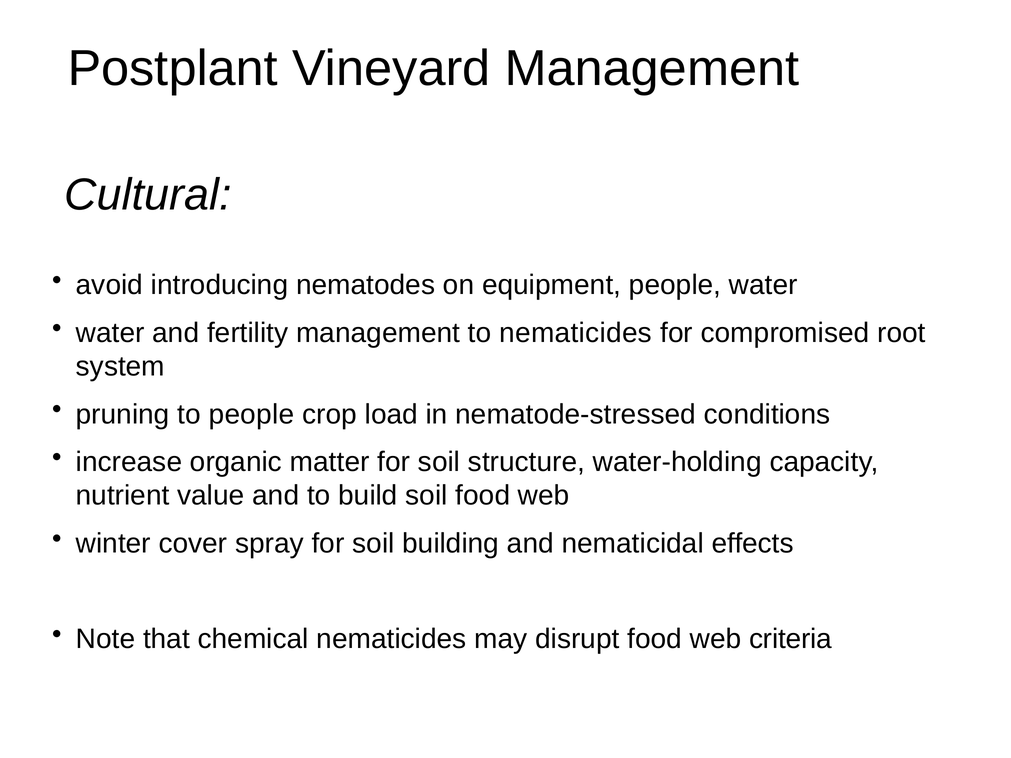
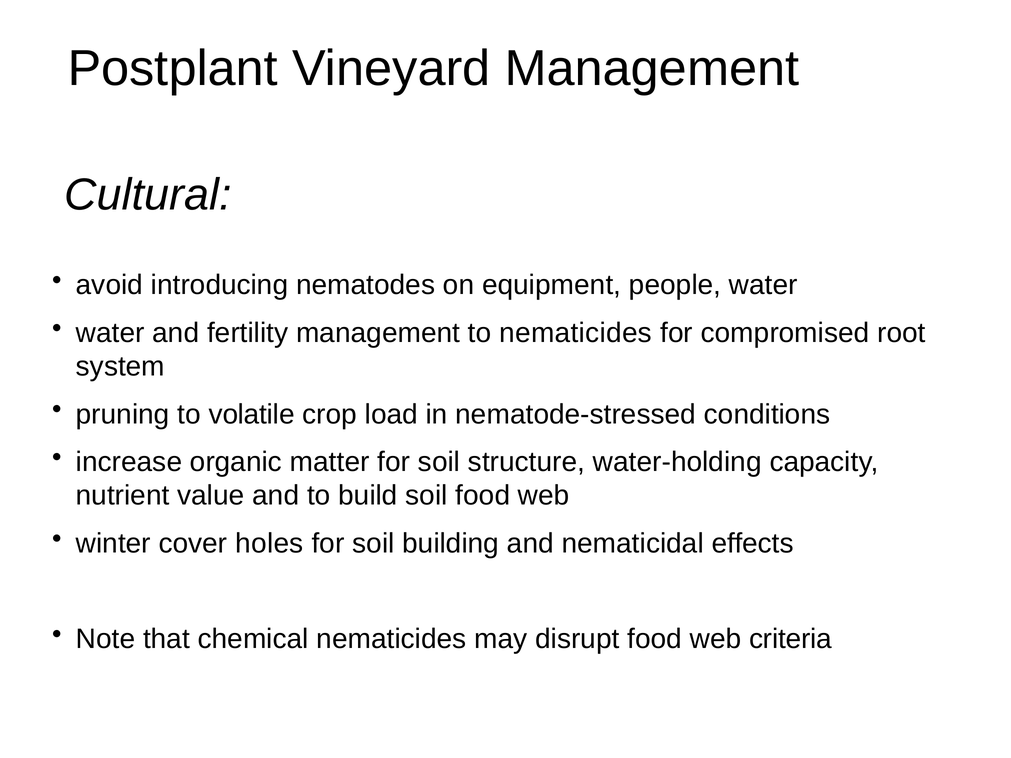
to people: people -> volatile
spray: spray -> holes
